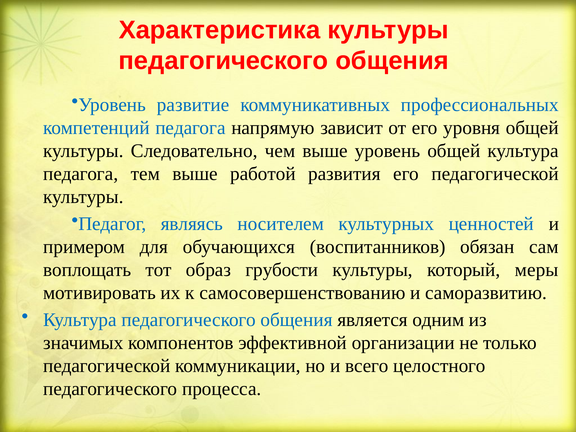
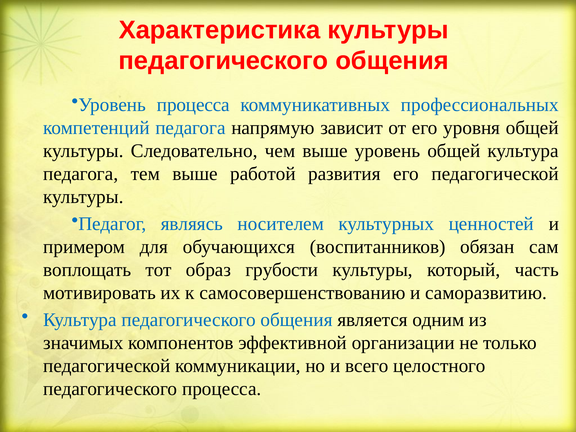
Уровень развитие: развитие -> процесса
меры: меры -> часть
